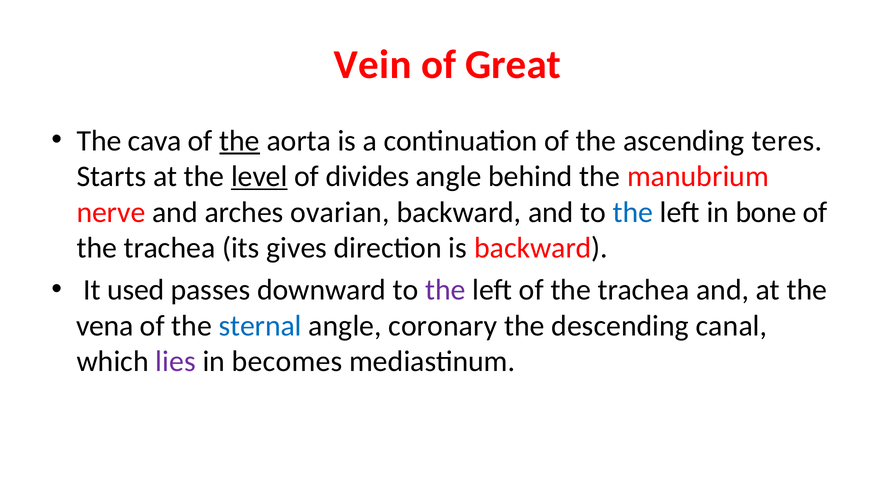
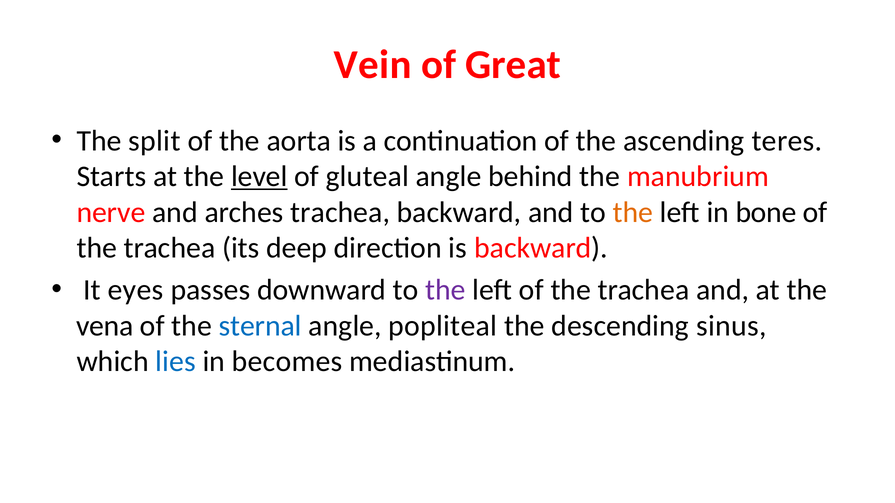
cava: cava -> split
the at (240, 141) underline: present -> none
divides: divides -> gluteal
arches ovarian: ovarian -> trachea
the at (633, 213) colour: blue -> orange
gives: gives -> deep
used: used -> eyes
coronary: coronary -> popliteal
canal: canal -> sinus
lies colour: purple -> blue
